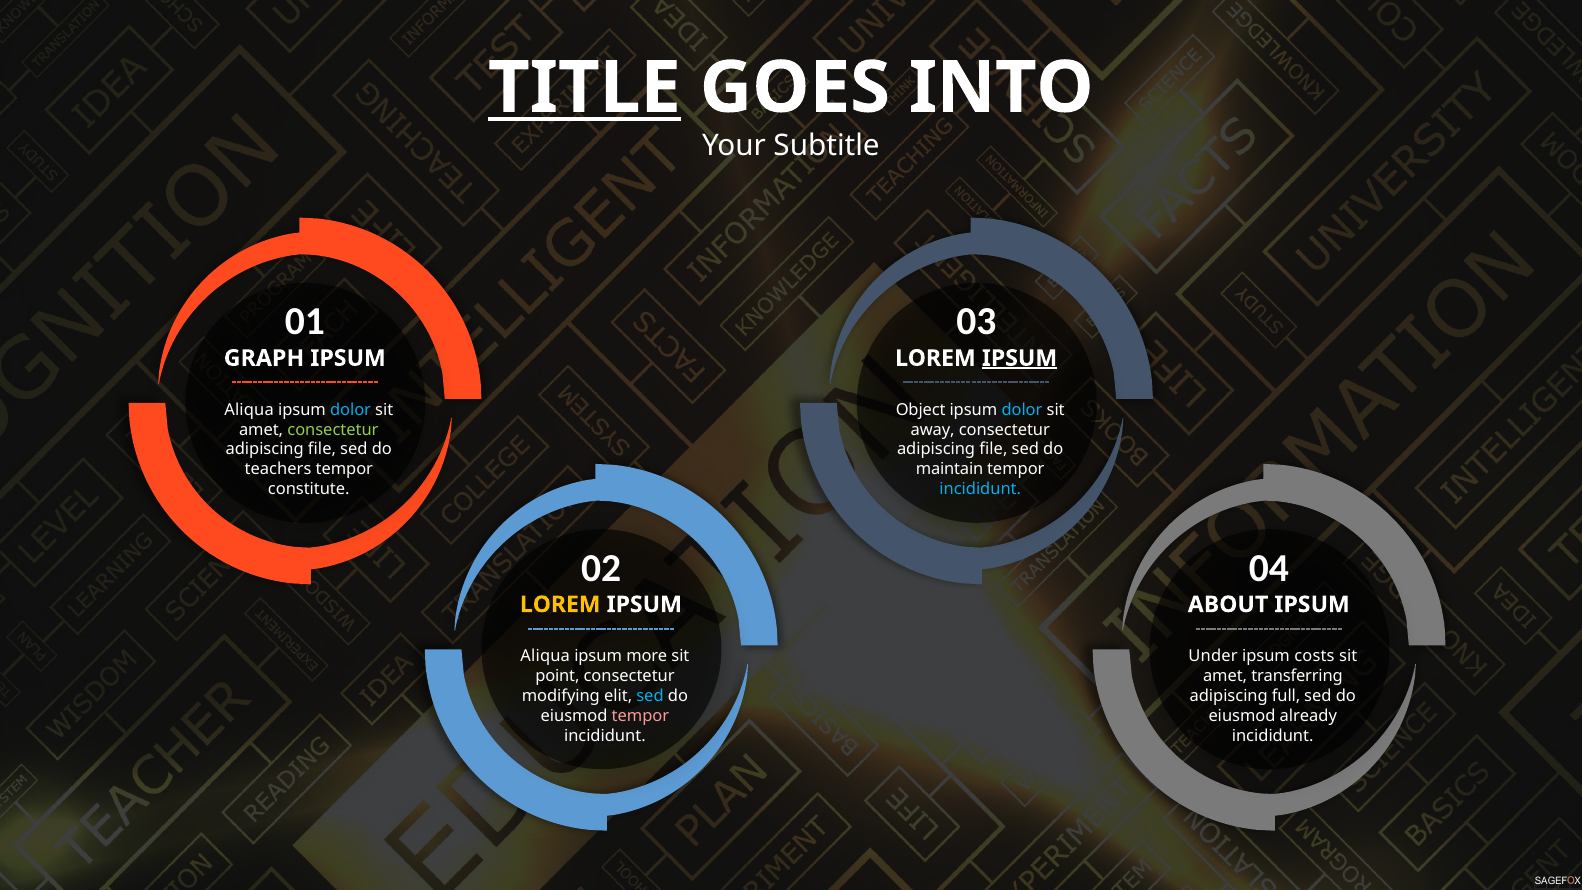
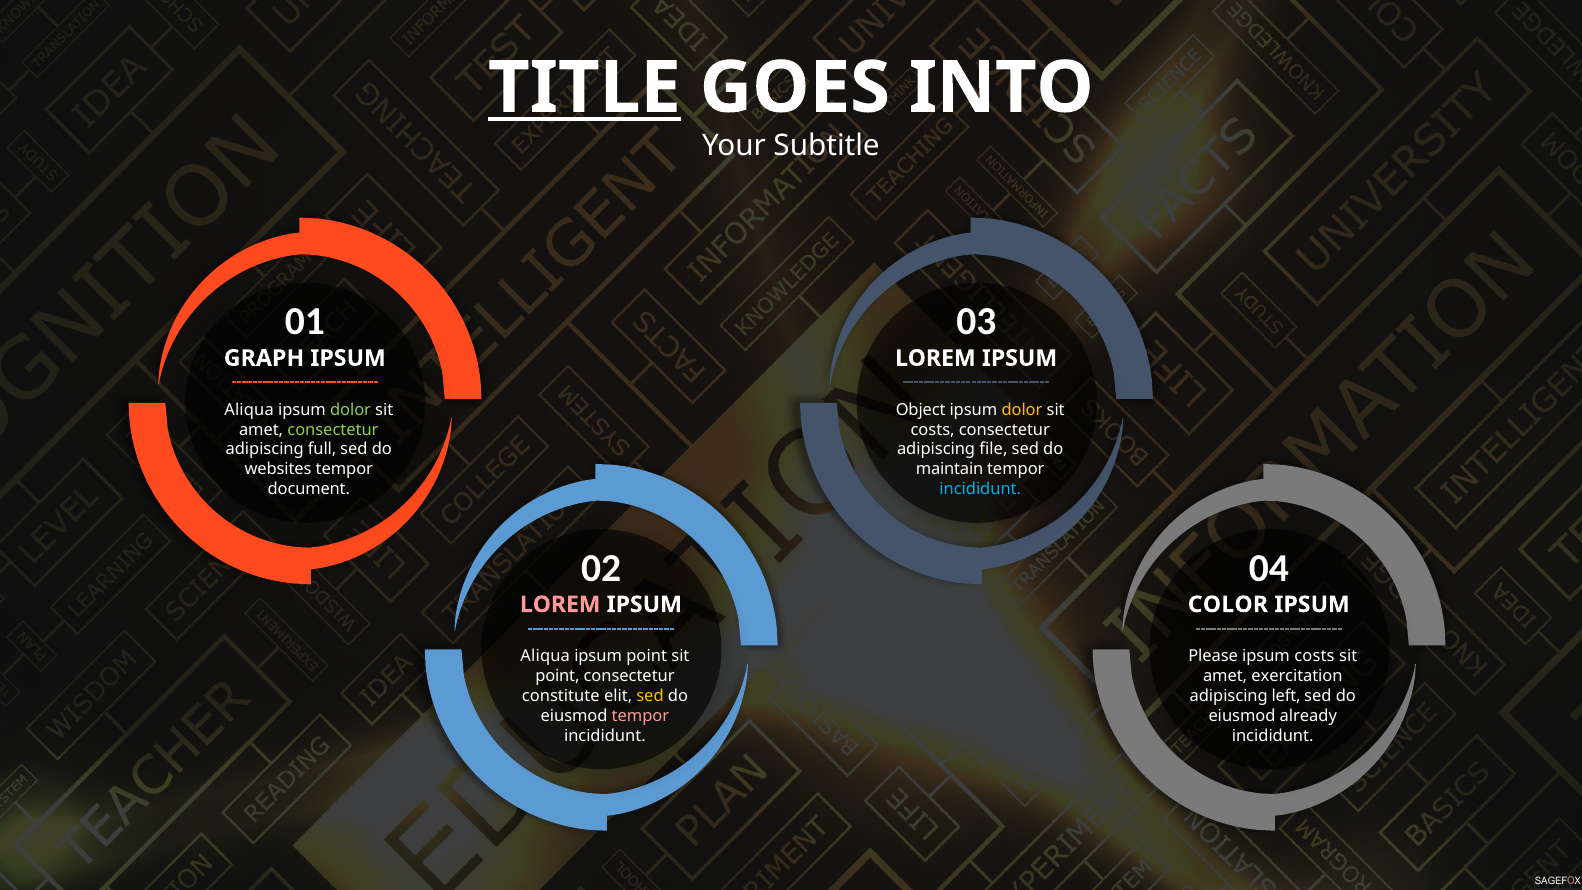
IPSUM at (1019, 358) underline: present -> none
dolor at (351, 410) colour: light blue -> light green
dolor at (1022, 410) colour: light blue -> yellow
away at (933, 430): away -> costs
file at (322, 449): file -> full
teachers: teachers -> websites
constitute: constitute -> document
LOREM at (560, 604) colour: yellow -> pink
ABOUT: ABOUT -> COLOR
ipsum more: more -> point
Under: Under -> Please
transferring: transferring -> exercitation
modifying: modifying -> constitute
sed at (650, 696) colour: light blue -> yellow
full: full -> left
